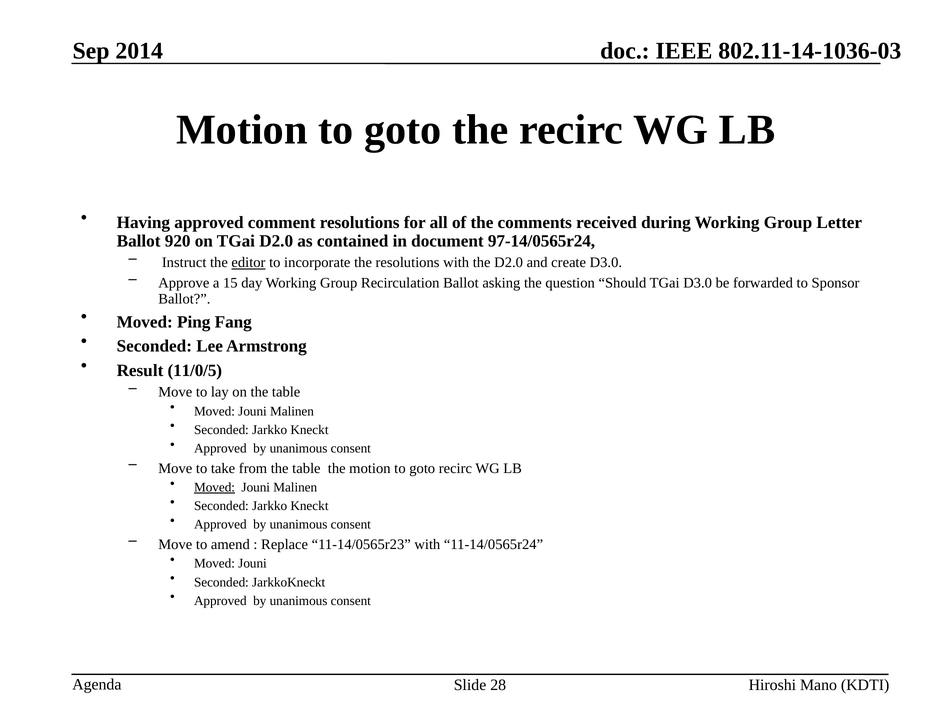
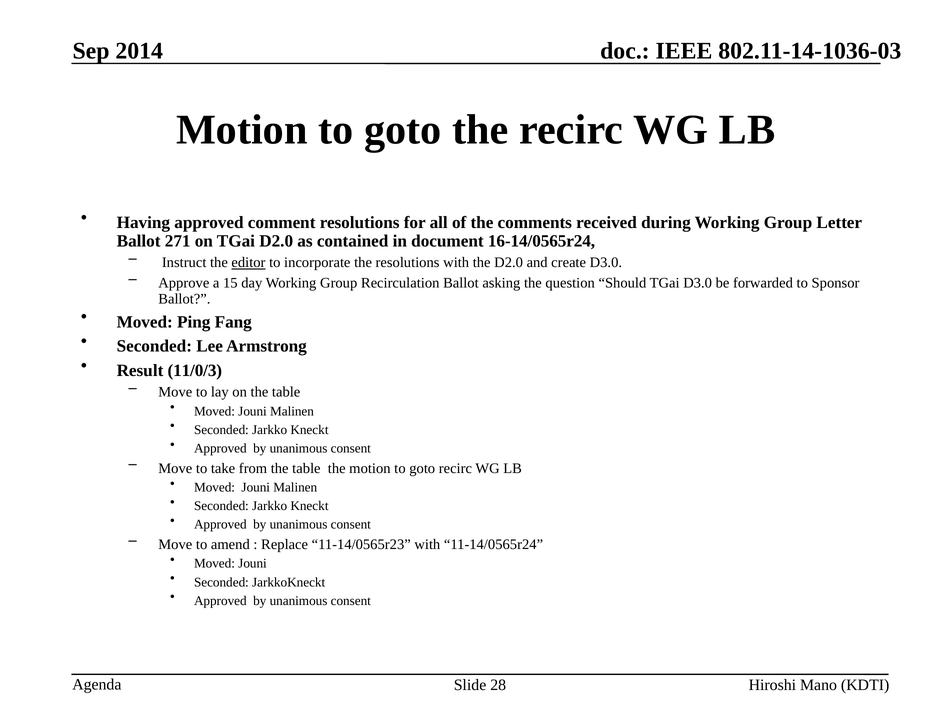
920: 920 -> 271
97-14/0565r24: 97-14/0565r24 -> 16-14/0565r24
11/0/5: 11/0/5 -> 11/0/3
Moved at (215, 487) underline: present -> none
